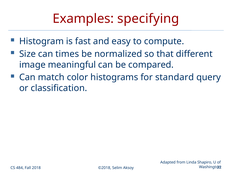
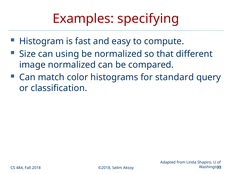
times: times -> using
image meaningful: meaningful -> normalized
